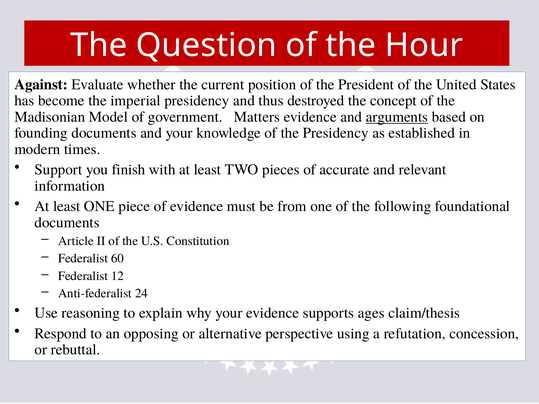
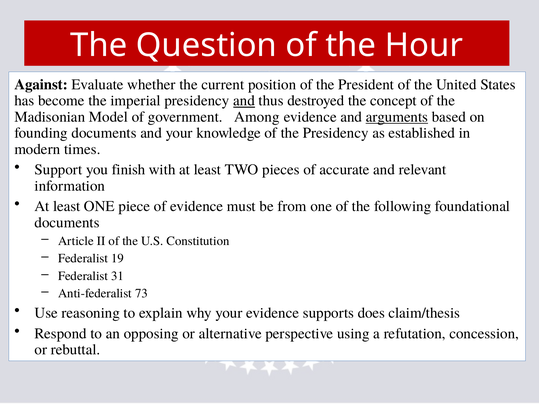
and at (244, 101) underline: none -> present
Matters: Matters -> Among
60: 60 -> 19
12: 12 -> 31
24: 24 -> 73
ages: ages -> does
